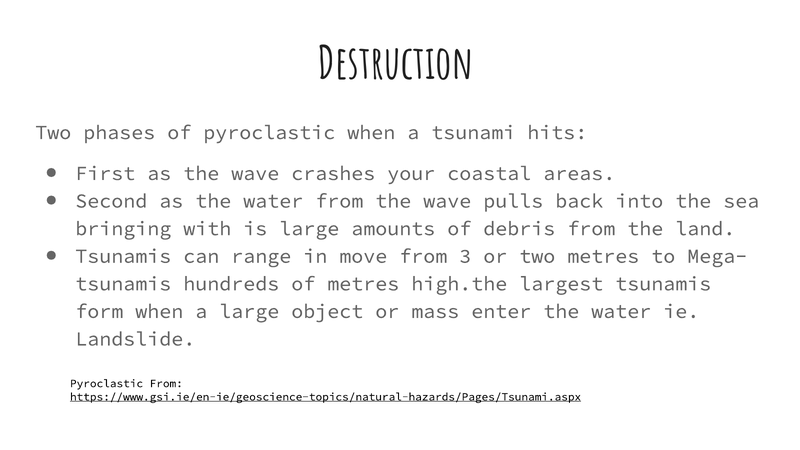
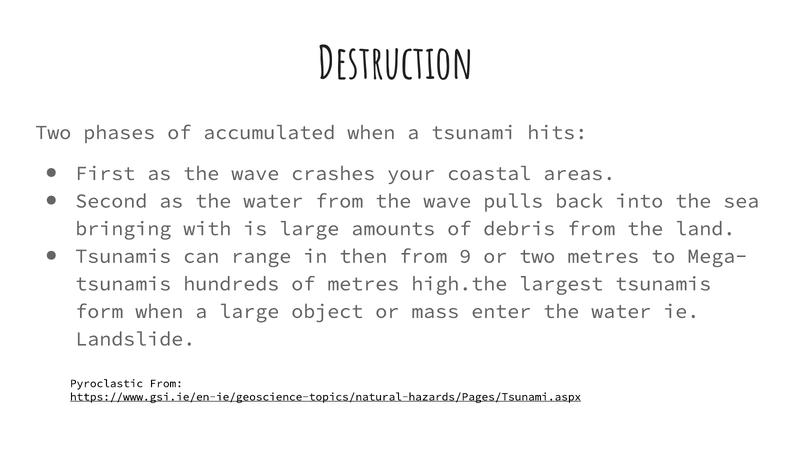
of pyroclastic: pyroclastic -> accumulated
move: move -> then
3: 3 -> 9
